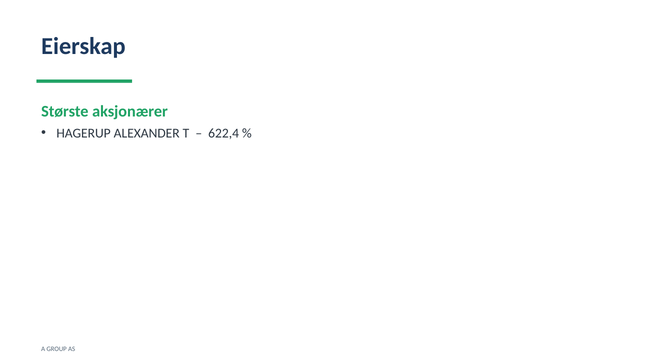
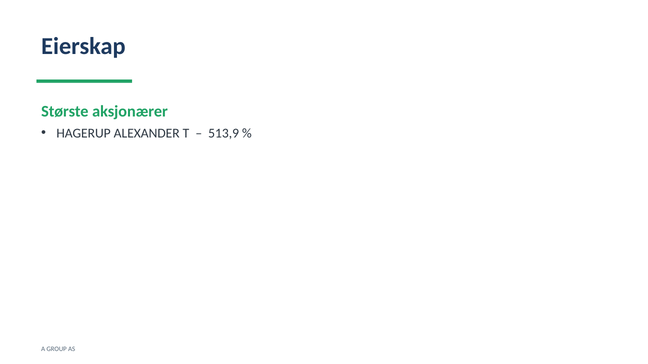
622,4: 622,4 -> 513,9
